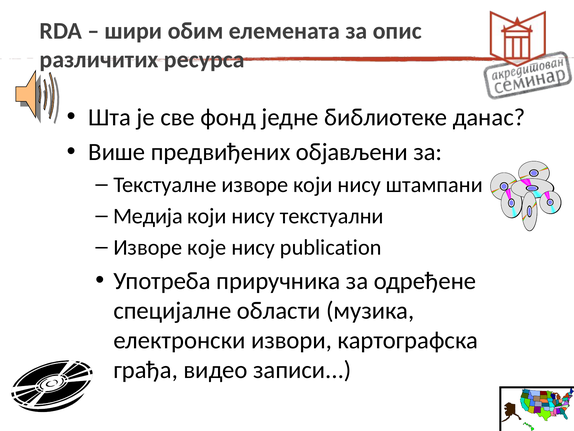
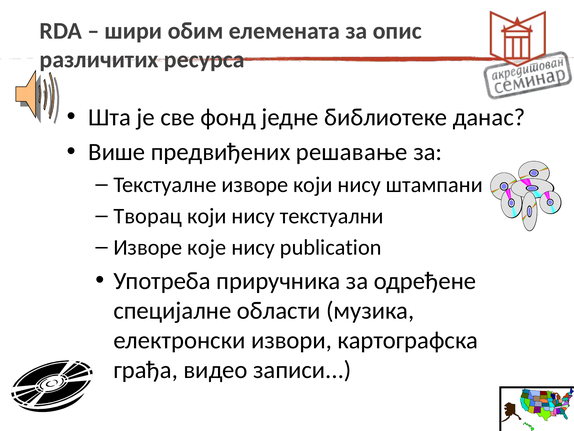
објављени: објављени -> решавање
Медија: Медија -> Творац
